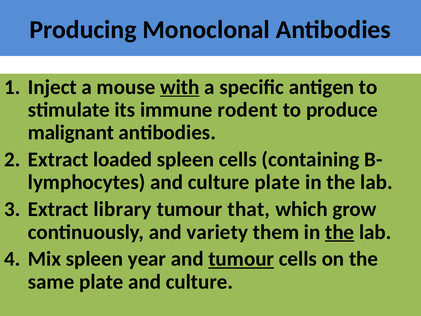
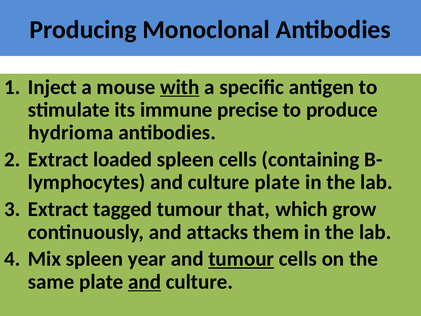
rodent: rodent -> precise
malignant: malignant -> hydrioma
library: library -> tagged
variety: variety -> attacks
the at (340, 232) underline: present -> none
and at (145, 282) underline: none -> present
